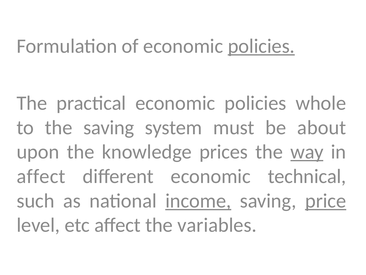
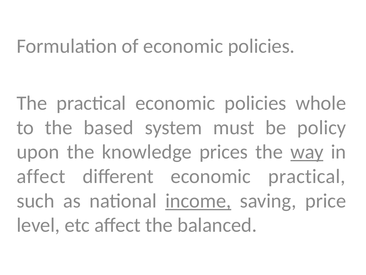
policies at (261, 46) underline: present -> none
the saving: saving -> based
about: about -> policy
economic technical: technical -> practical
price underline: present -> none
variables: variables -> balanced
